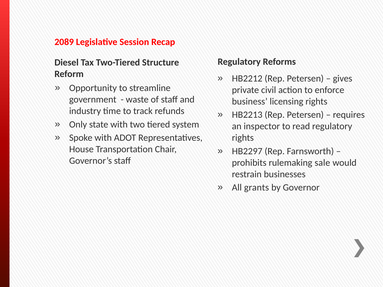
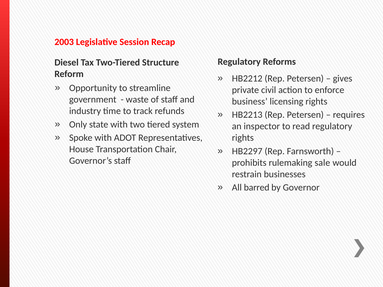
2089: 2089 -> 2003
grants: grants -> barred
